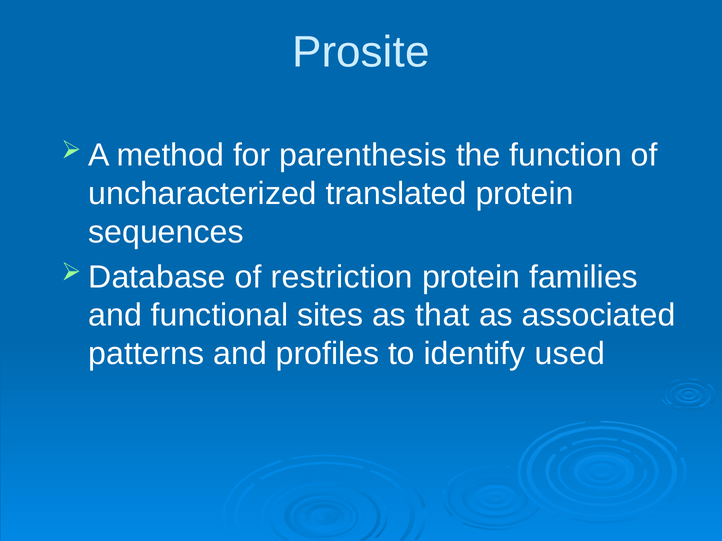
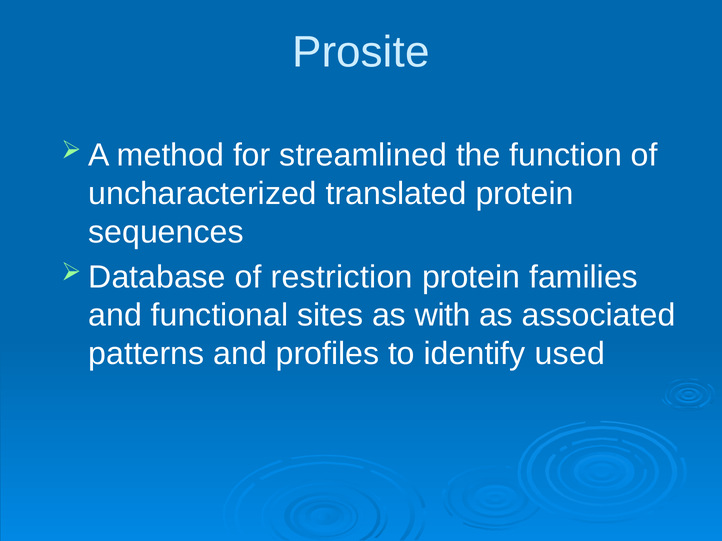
parenthesis: parenthesis -> streamlined
that: that -> with
